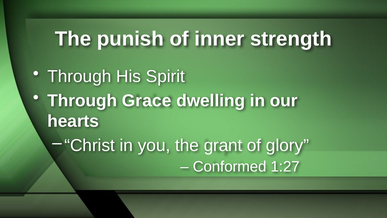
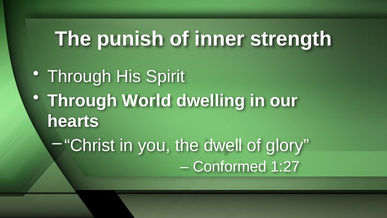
Grace: Grace -> World
grant: grant -> dwell
